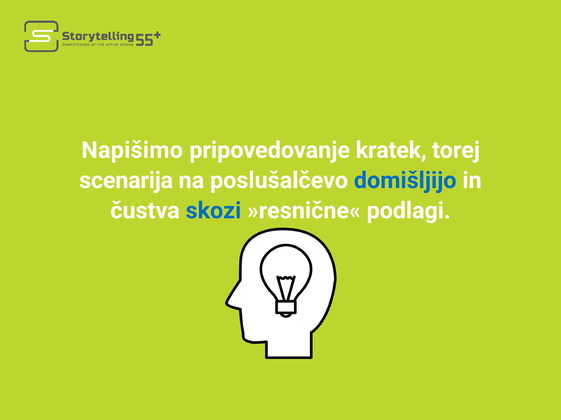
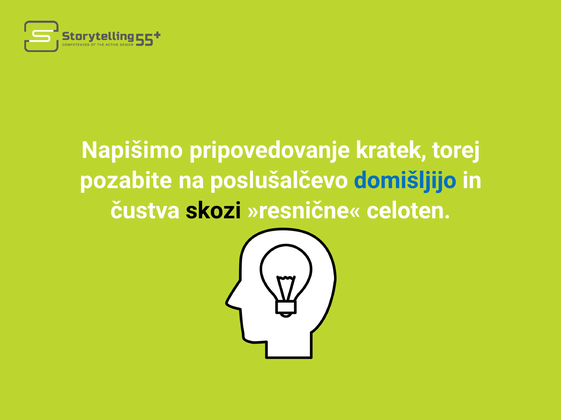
scenarija: scenarija -> pozabite
skozi colour: blue -> black
podlagi: podlagi -> celoten
